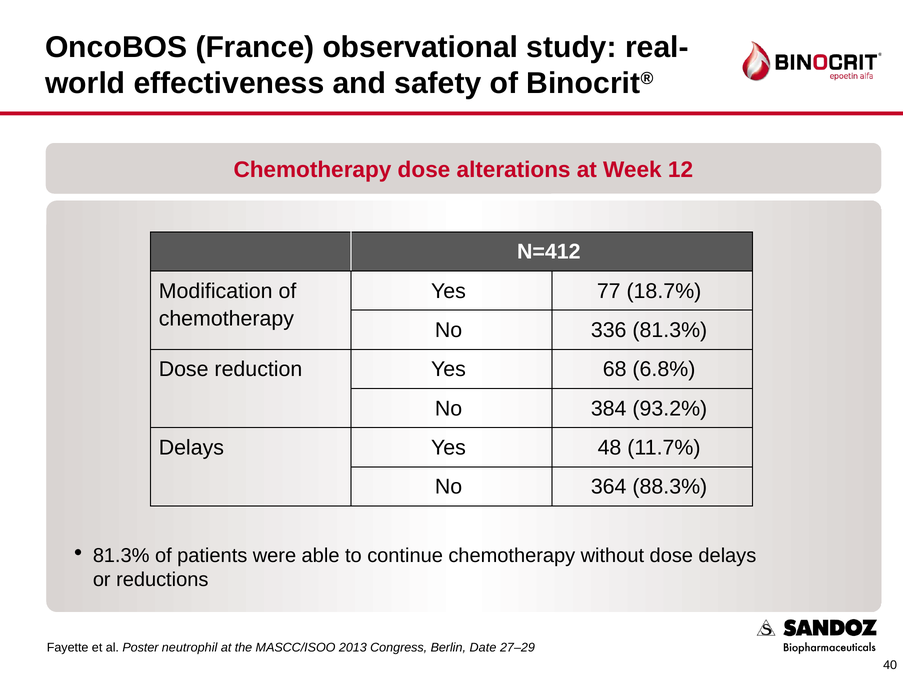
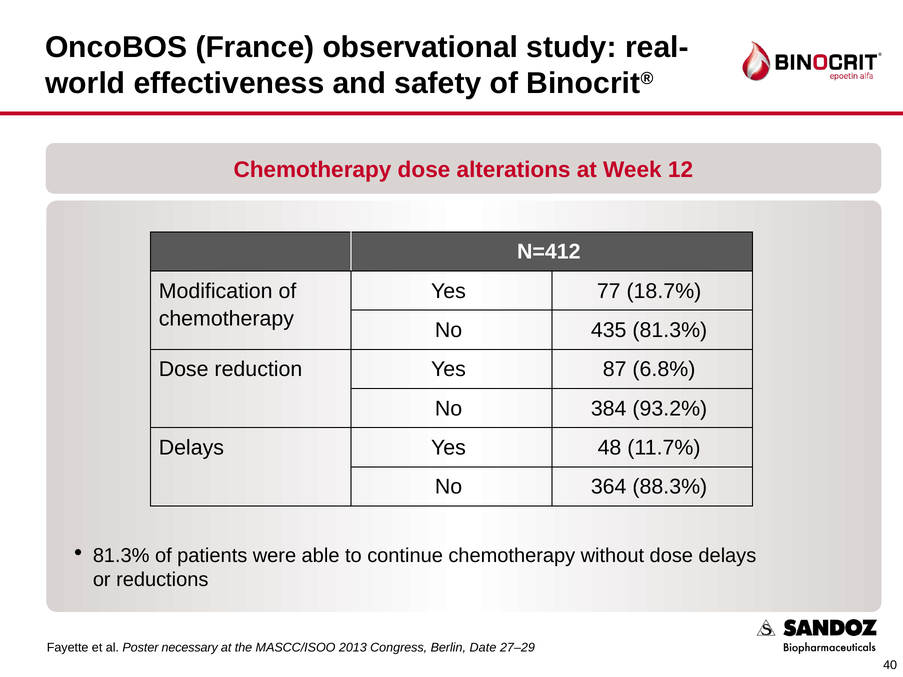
336: 336 -> 435
68: 68 -> 87
neutrophil: neutrophil -> necessary
